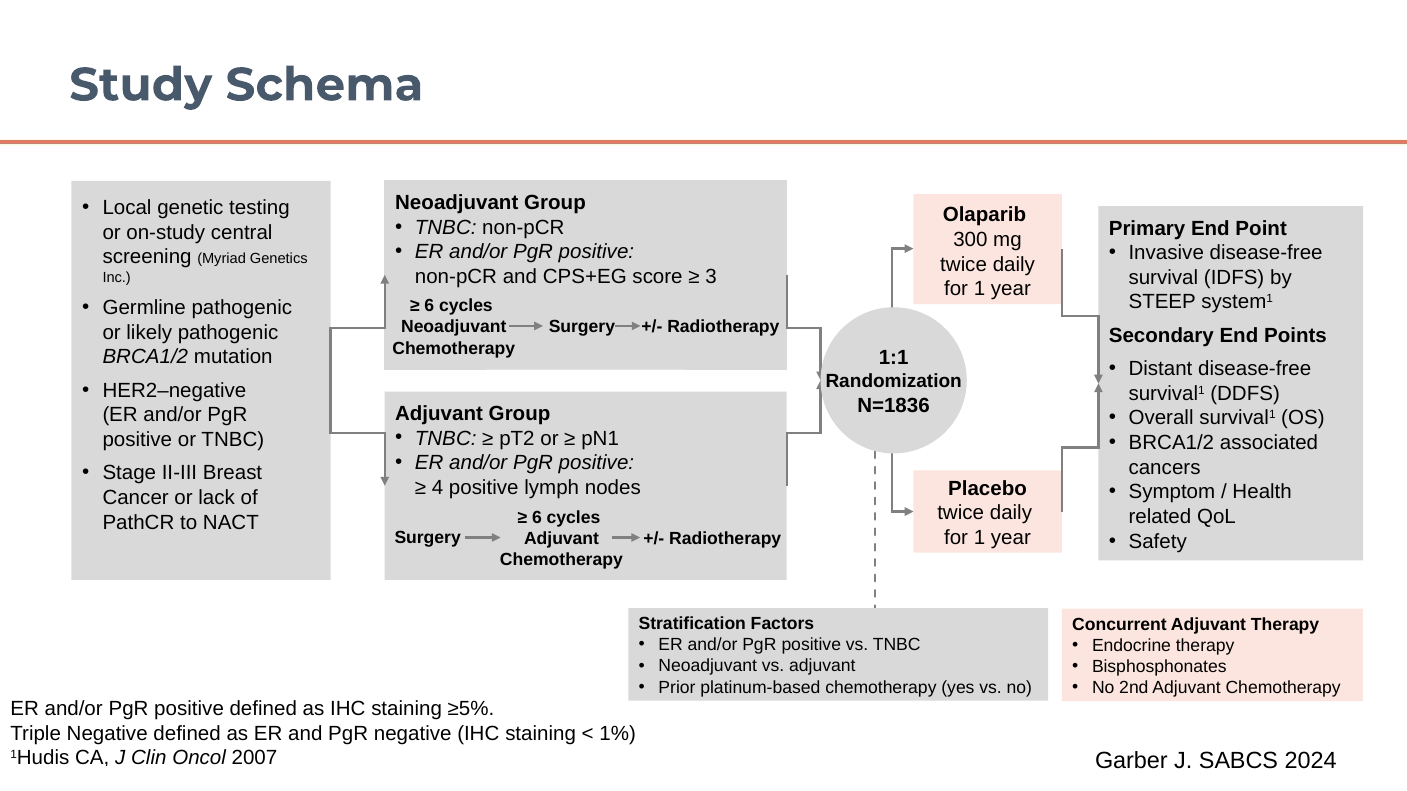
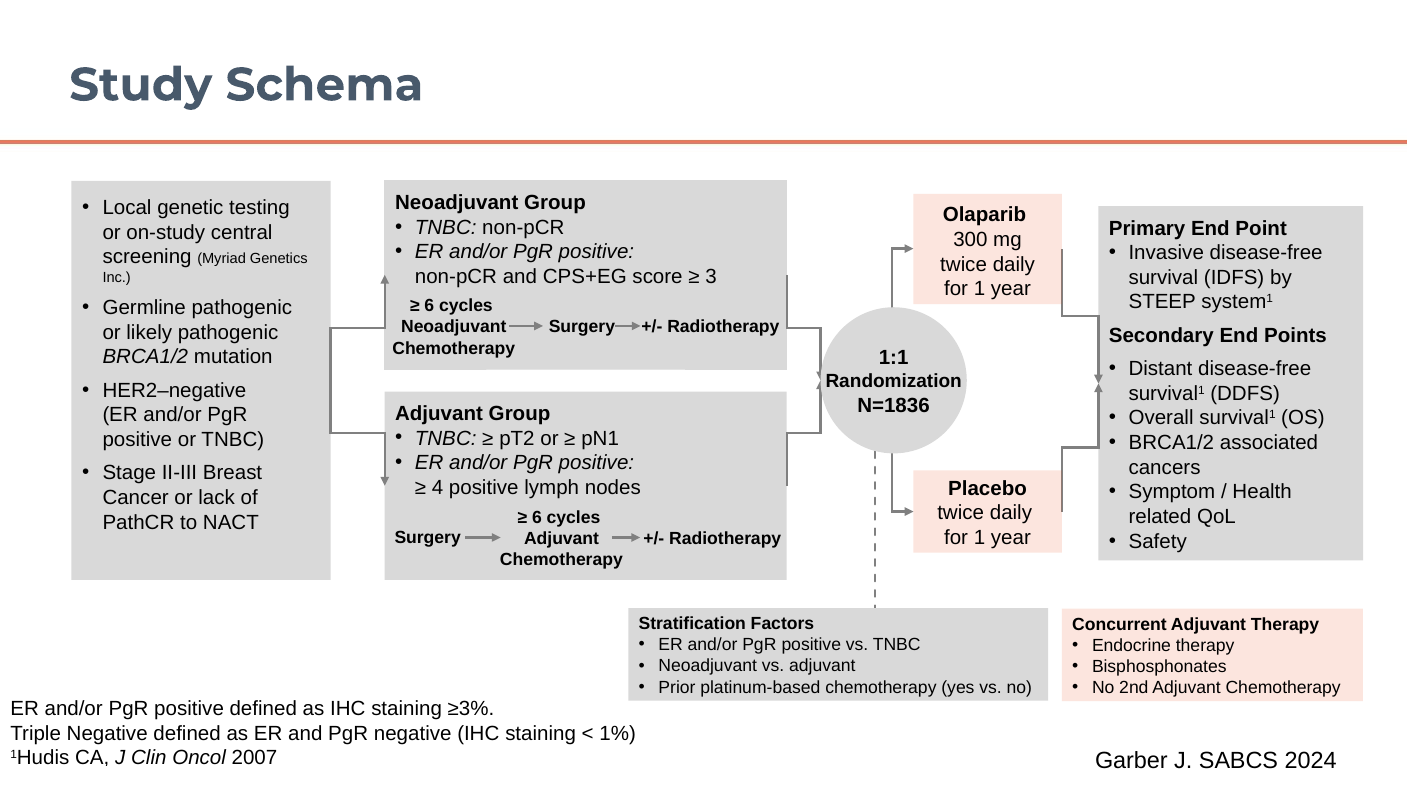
≥5%: ≥5% -> ≥3%
